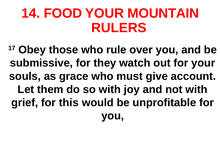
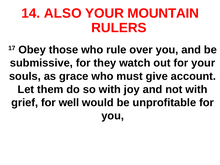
FOOD: FOOD -> ALSO
this: this -> well
